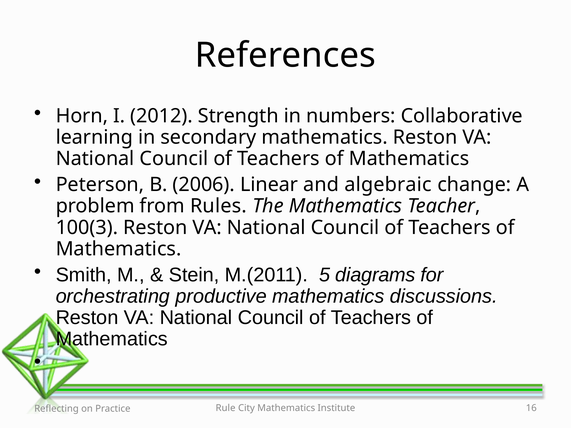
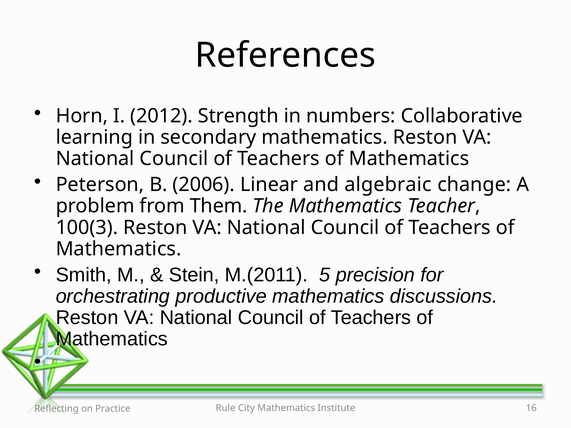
Rules: Rules -> Them
diagrams: diagrams -> precision
